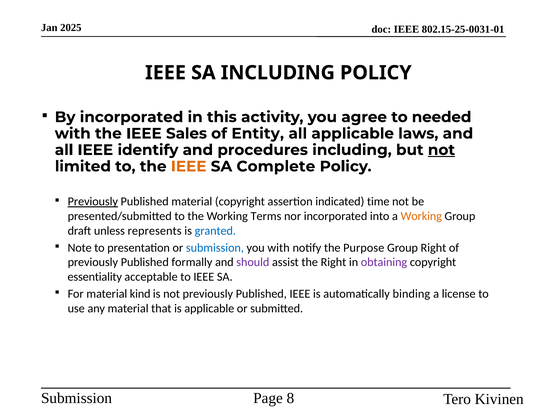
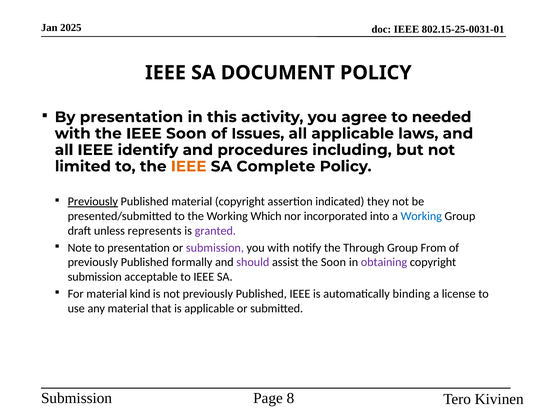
SA INCLUDING: INCLUDING -> DOCUMENT
By incorporated: incorporated -> presentation
IEEE Sales: Sales -> Soon
Entity: Entity -> Issues
not at (441, 150) underline: present -> none
time: time -> they
Terms: Terms -> Which
Working at (421, 216) colour: orange -> blue
granted colour: blue -> purple
submission at (215, 247) colour: blue -> purple
Purpose: Purpose -> Through
Group Right: Right -> From
the Right: Right -> Soon
essentiality at (95, 276): essentiality -> submission
